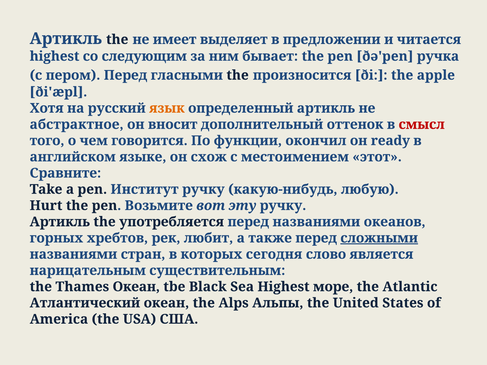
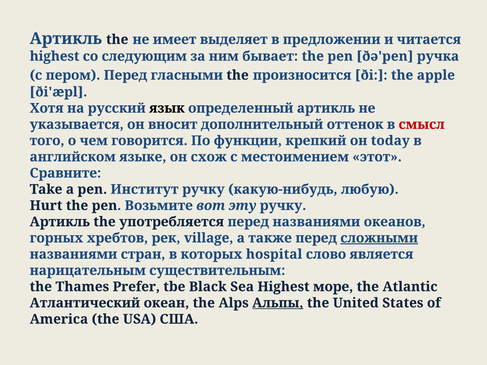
язык colour: orange -> black
абстрактное: абстрактное -> указывается
окончил: окончил -> крепкий
ready: ready -> today
любит: любит -> village
сегодня: сегодня -> hospital
Thames Океан: Океан -> Prefer
Альпы underline: none -> present
